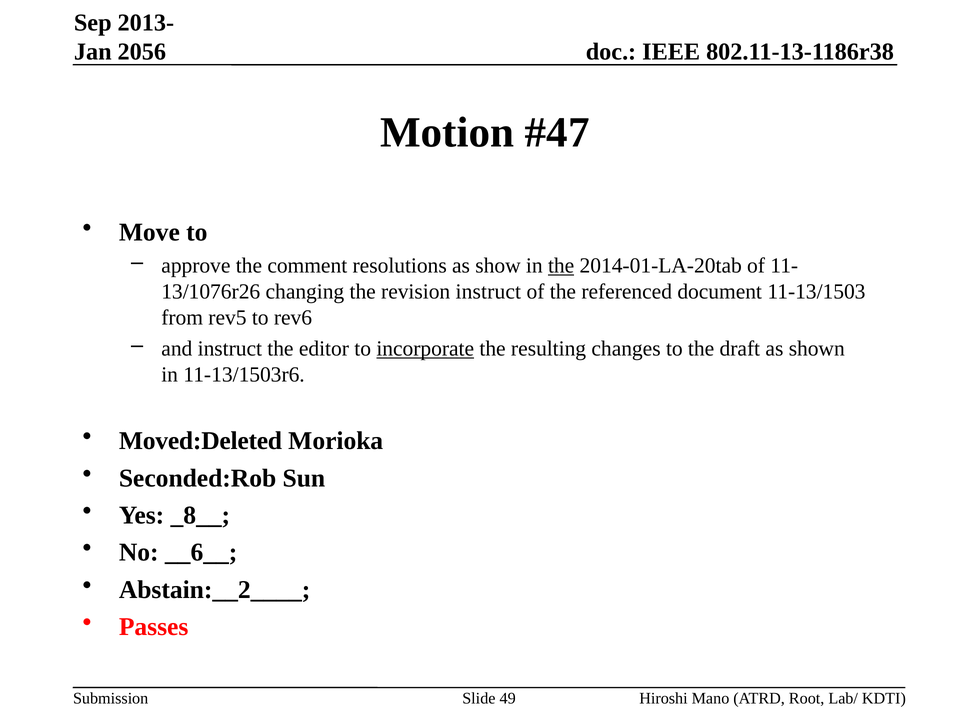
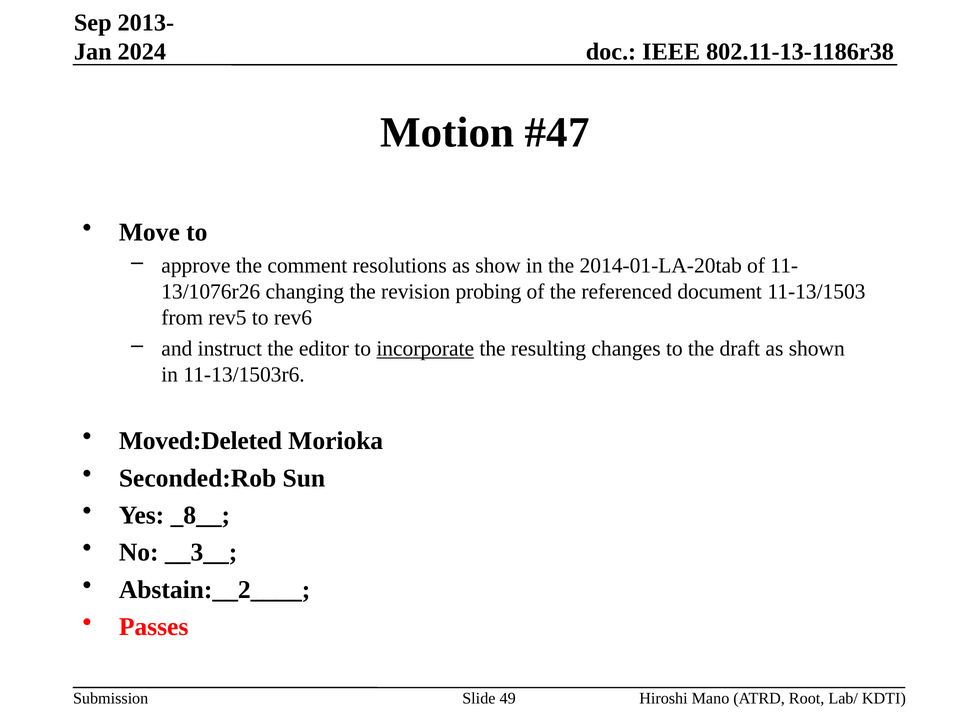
2056: 2056 -> 2024
the at (561, 266) underline: present -> none
revision instruct: instruct -> probing
__6__: __6__ -> __3__
